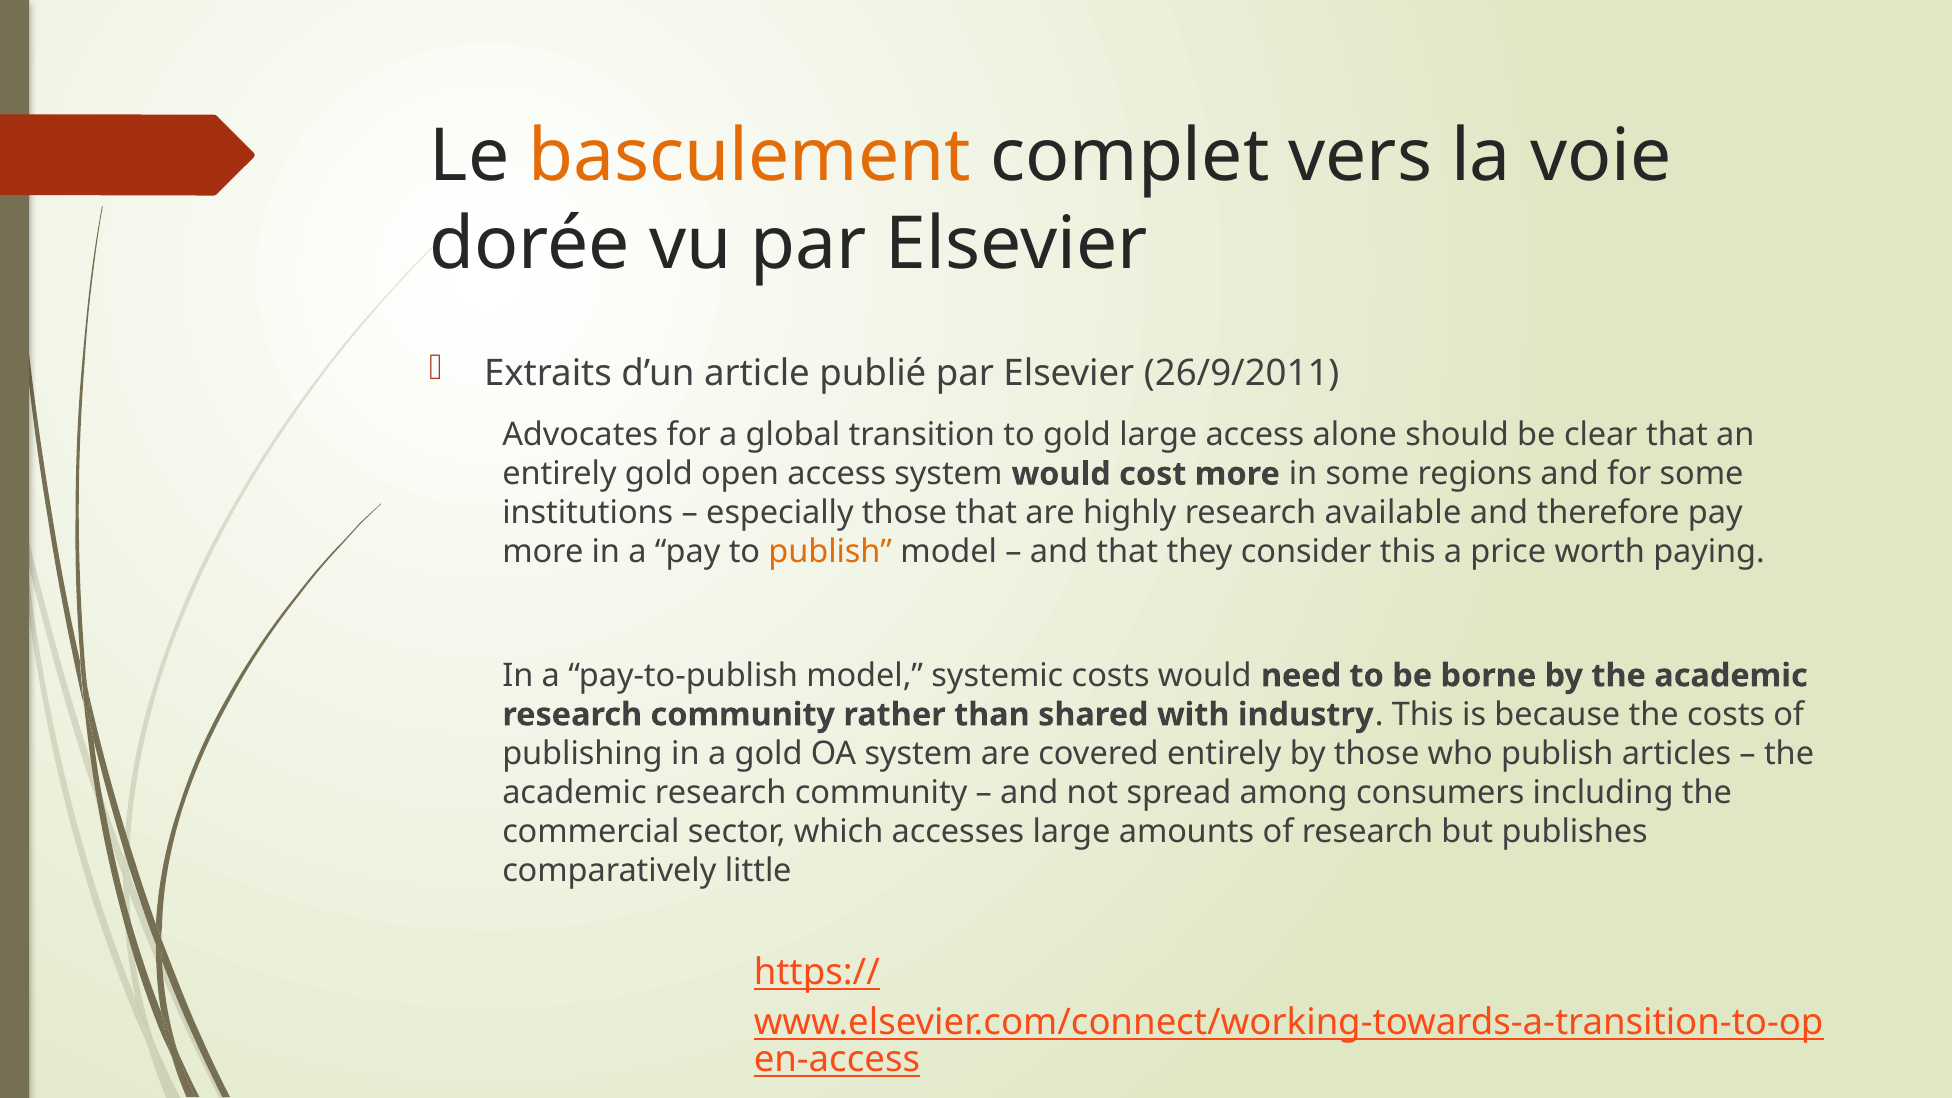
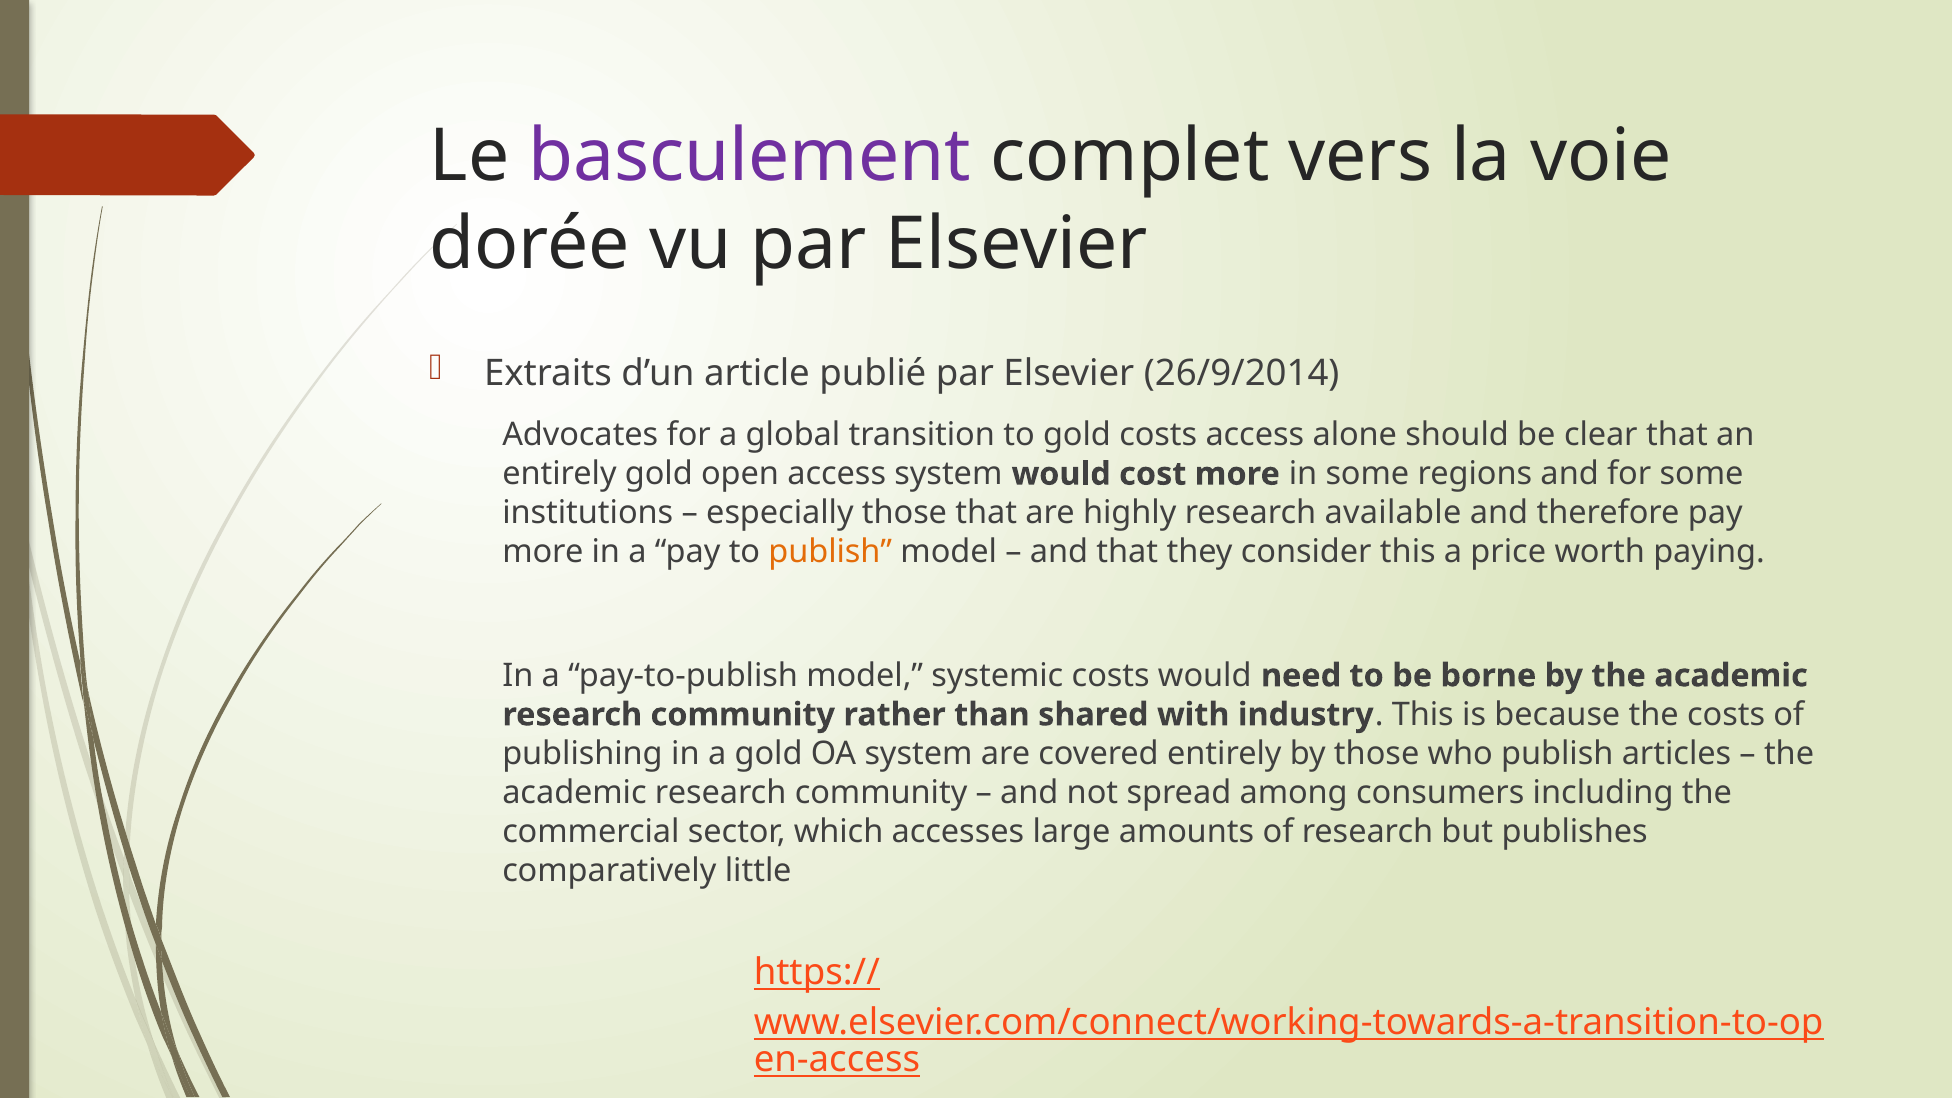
basculement colour: orange -> purple
26/9/2011: 26/9/2011 -> 26/9/2014
gold large: large -> costs
